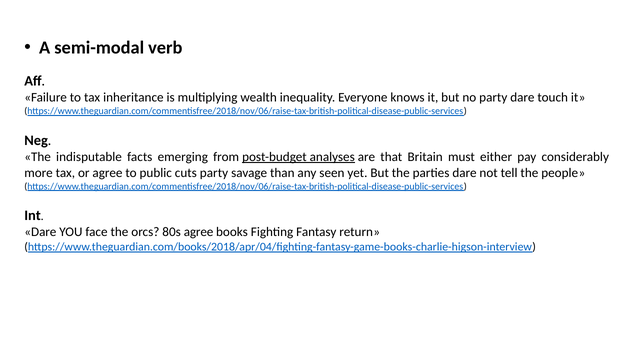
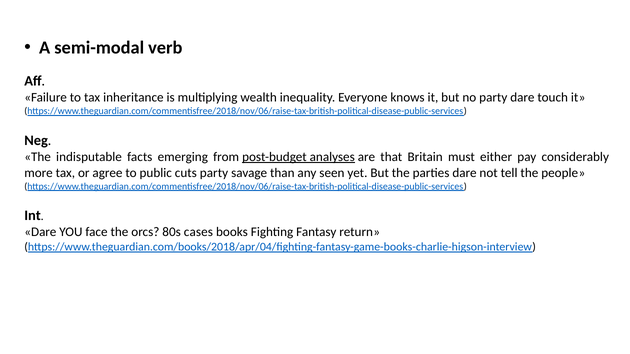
80s agree: agree -> cases
